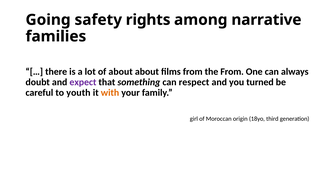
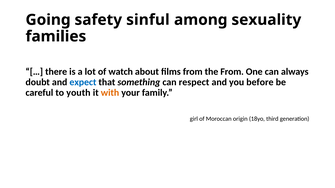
rights: rights -> sinful
narrative: narrative -> sexuality
of about: about -> watch
expect colour: purple -> blue
turned: turned -> before
